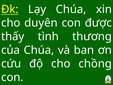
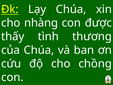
duyên: duyên -> nhàng
